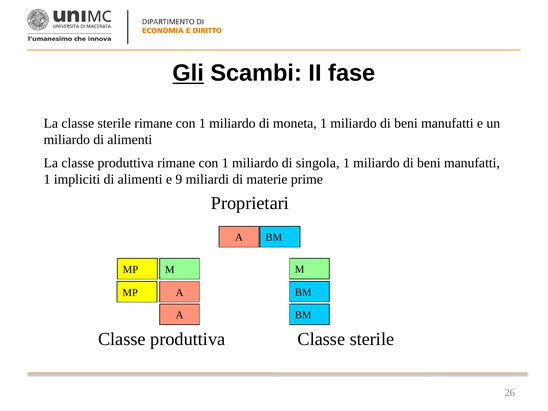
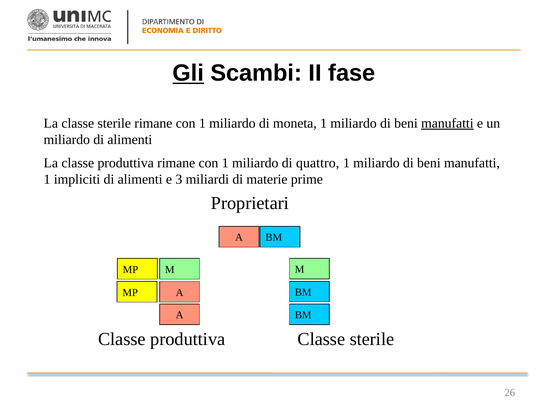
manufatti at (447, 123) underline: none -> present
singola: singola -> quattro
9: 9 -> 3
